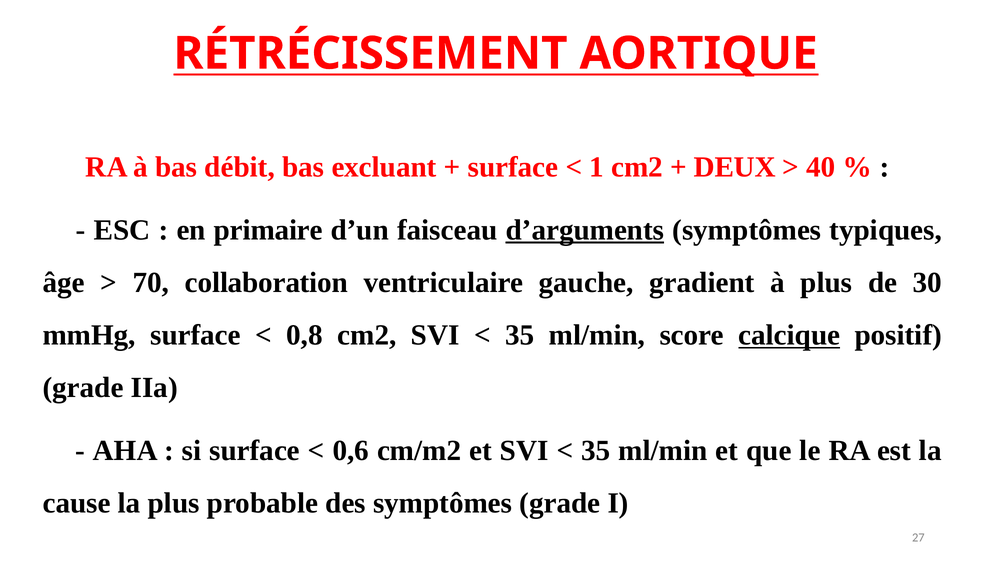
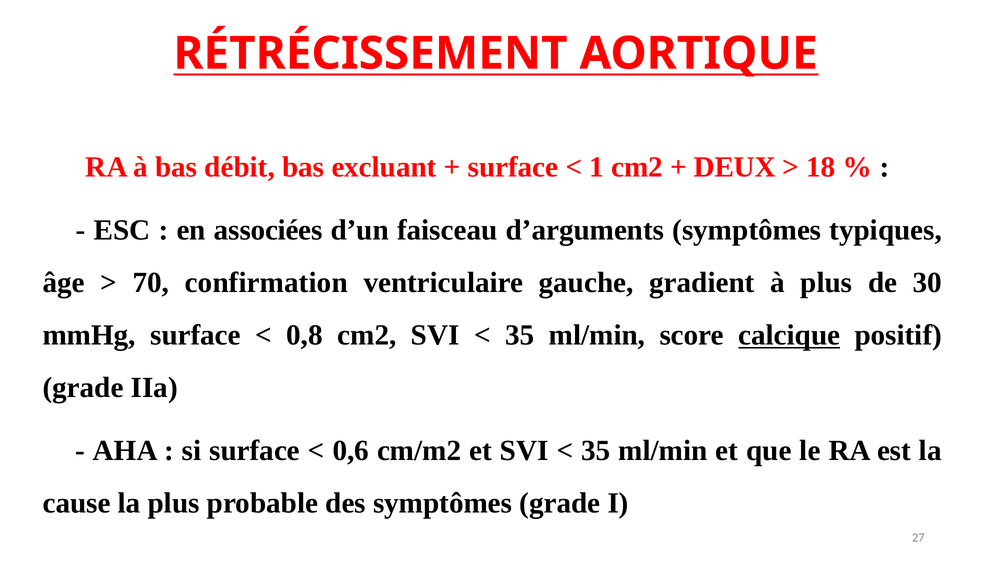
40: 40 -> 18
primaire: primaire -> associées
d’arguments underline: present -> none
collaboration: collaboration -> confirmation
